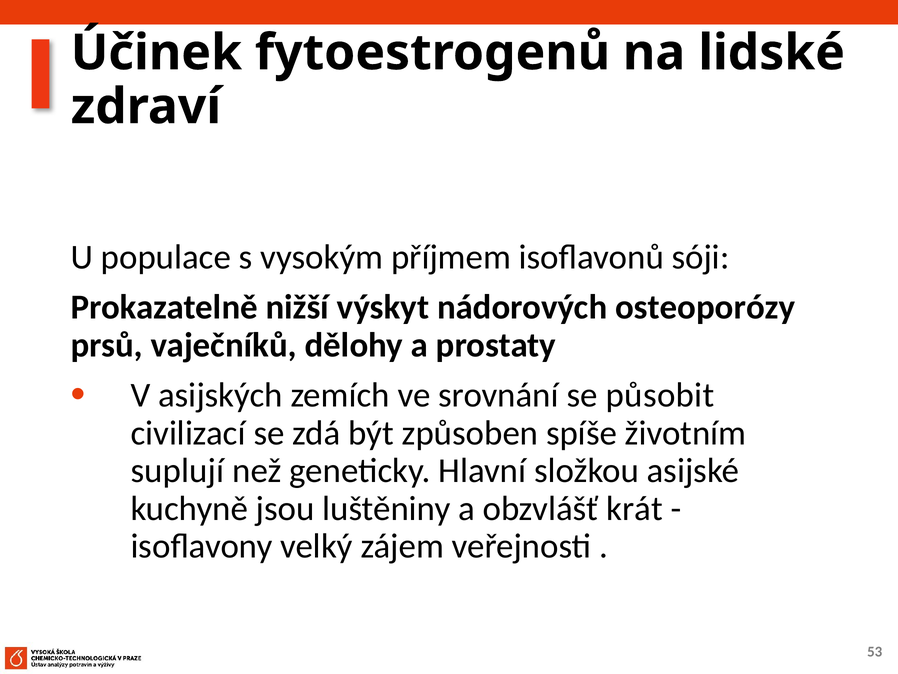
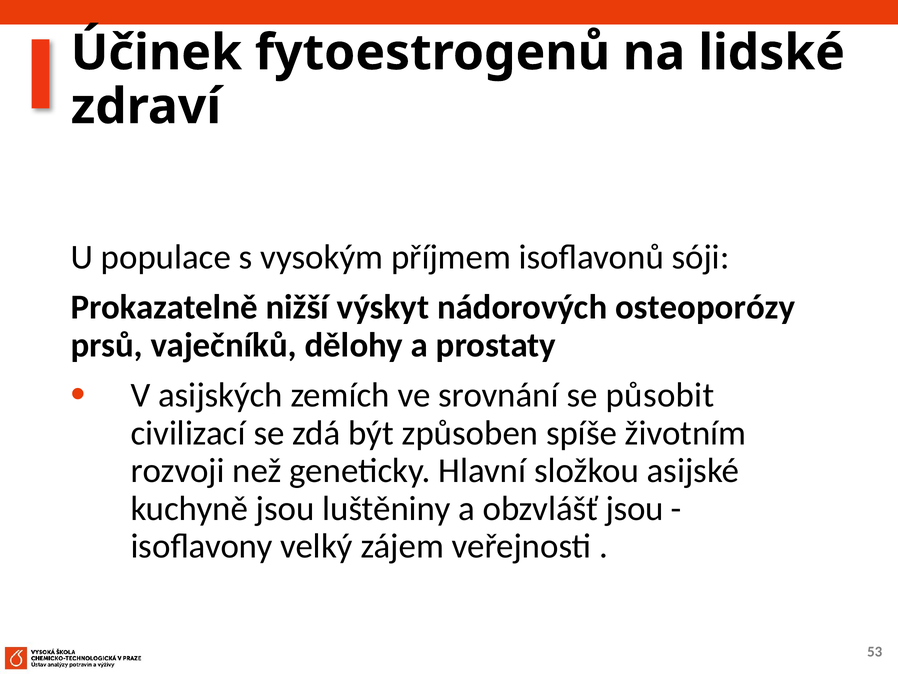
suplují: suplují -> rozvoji
obzvlášť krát: krát -> jsou
